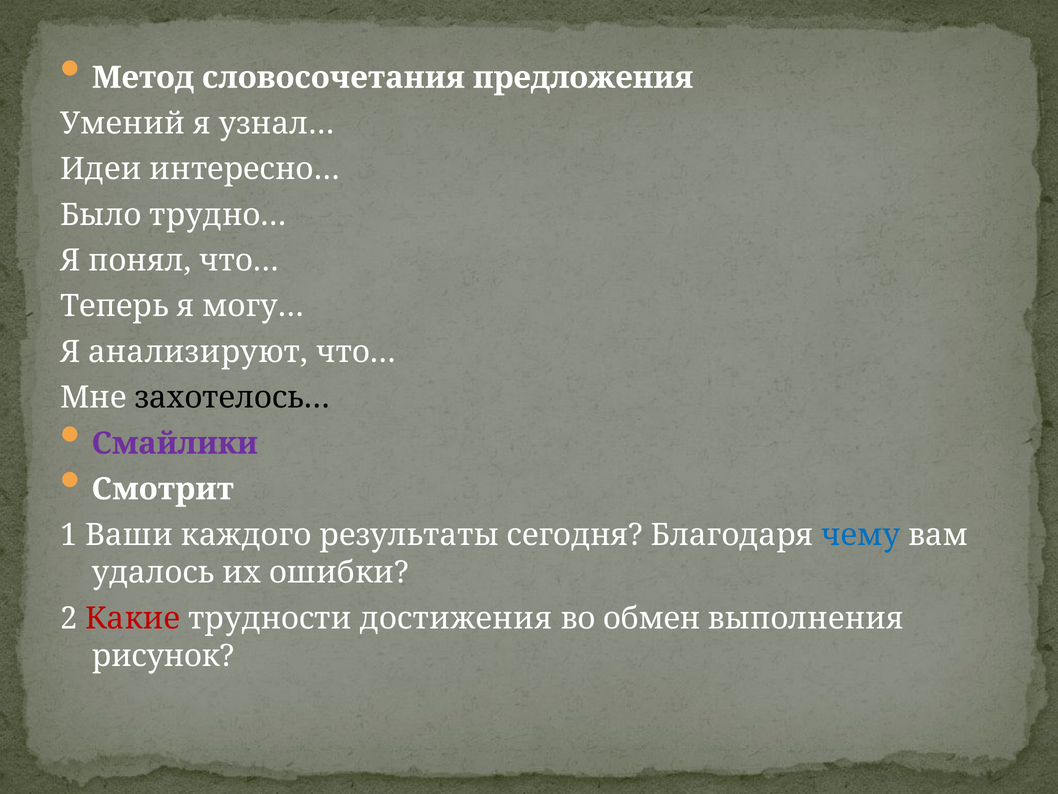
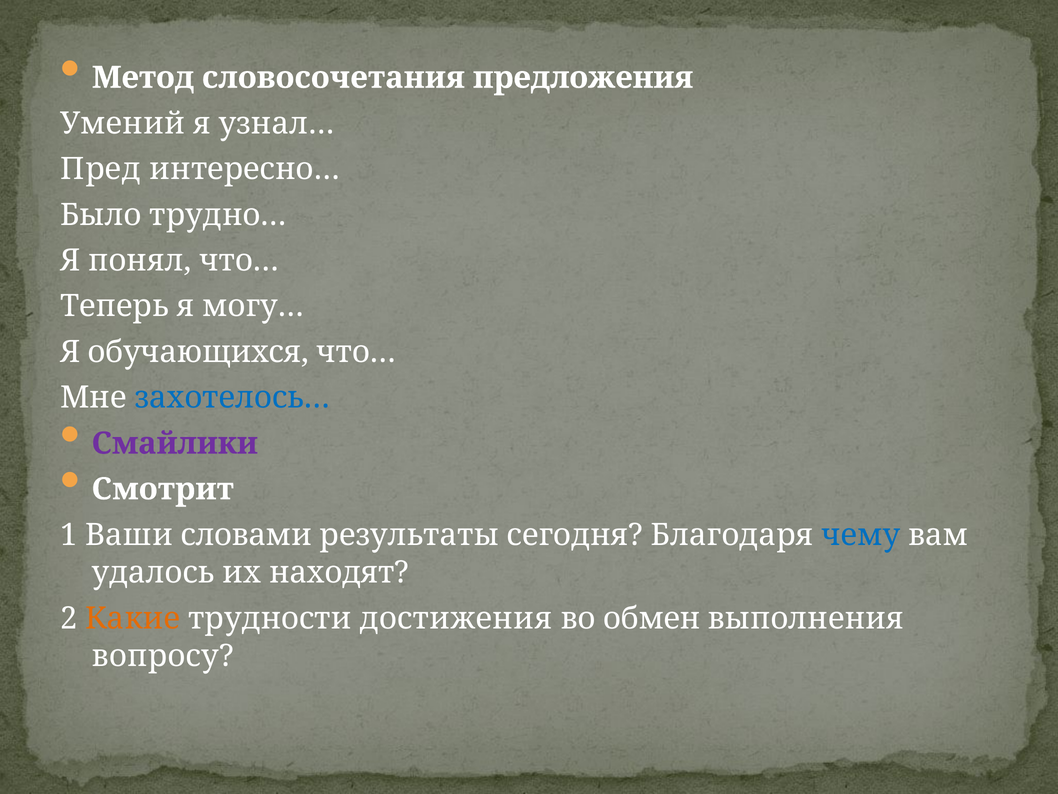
Идеи: Идеи -> Пред
анализируют: анализируют -> обучающихся
захотелось… colour: black -> blue
каждого: каждого -> словами
ошибки: ошибки -> находят
Какие colour: red -> orange
рисунок: рисунок -> вопросу
